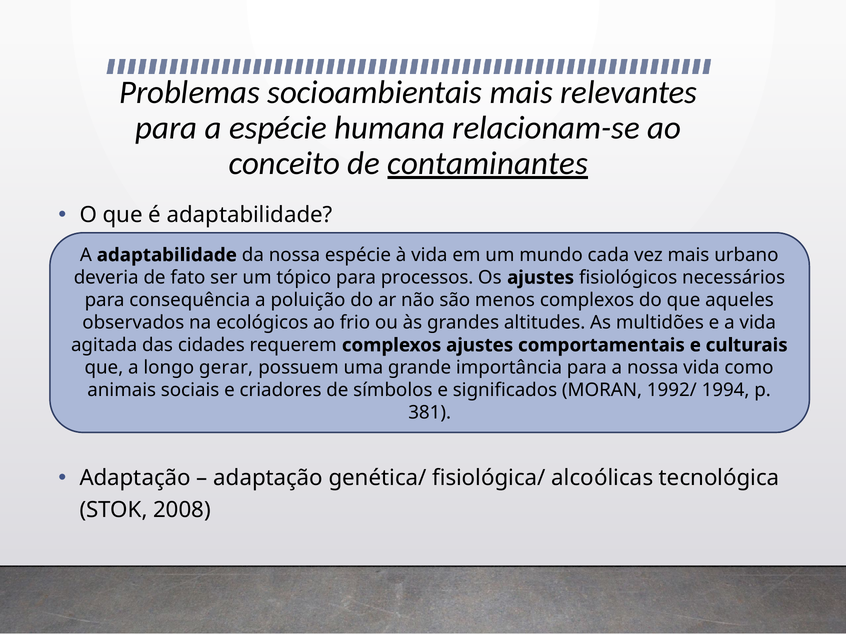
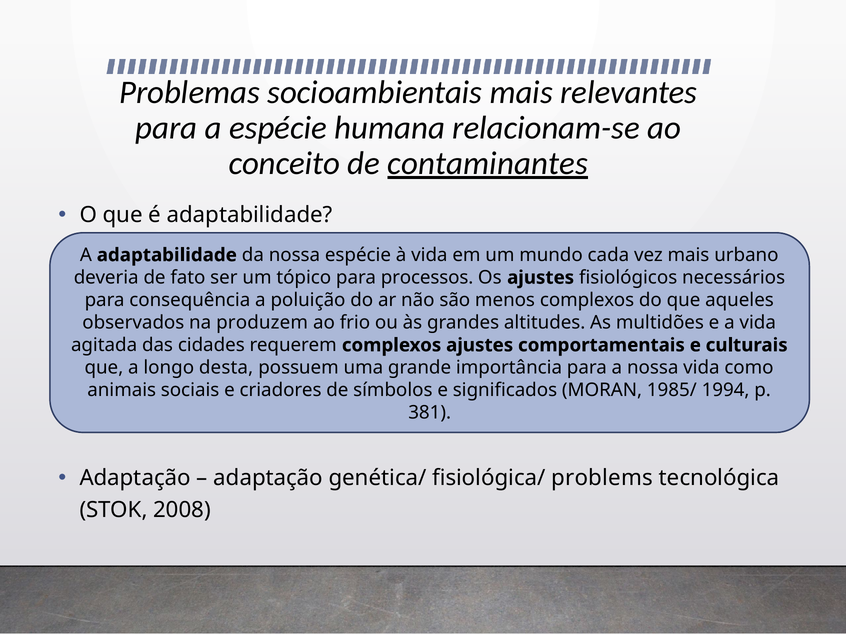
ecológicos: ecológicos -> produzem
gerar: gerar -> desta
1992/: 1992/ -> 1985/
alcoólicas: alcoólicas -> problems
